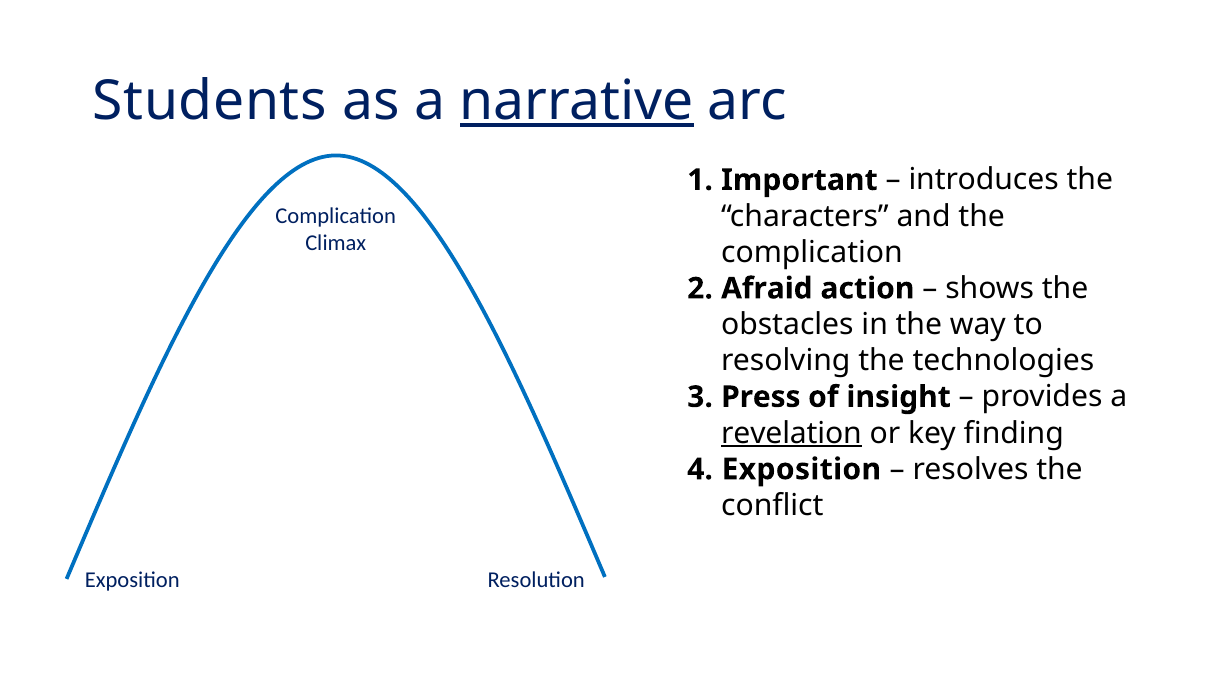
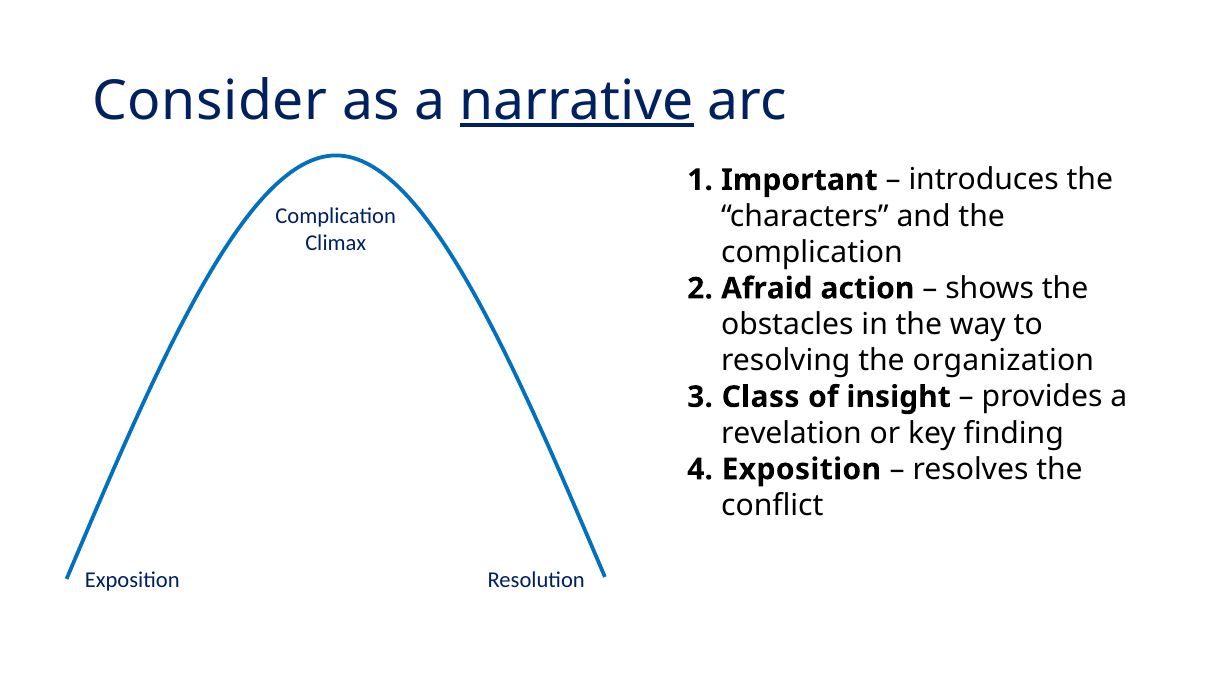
Students: Students -> Consider
technologies: technologies -> organization
Press: Press -> Class
revelation underline: present -> none
